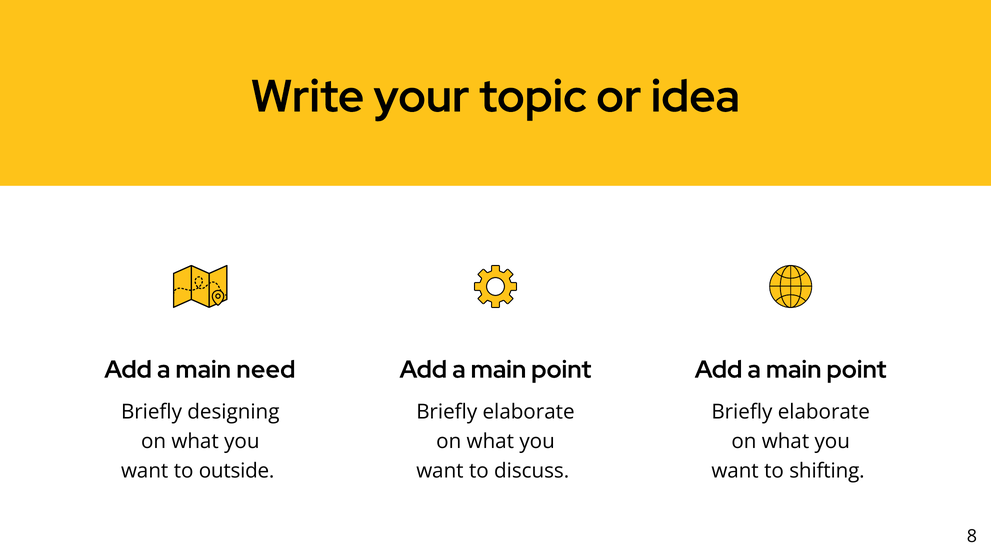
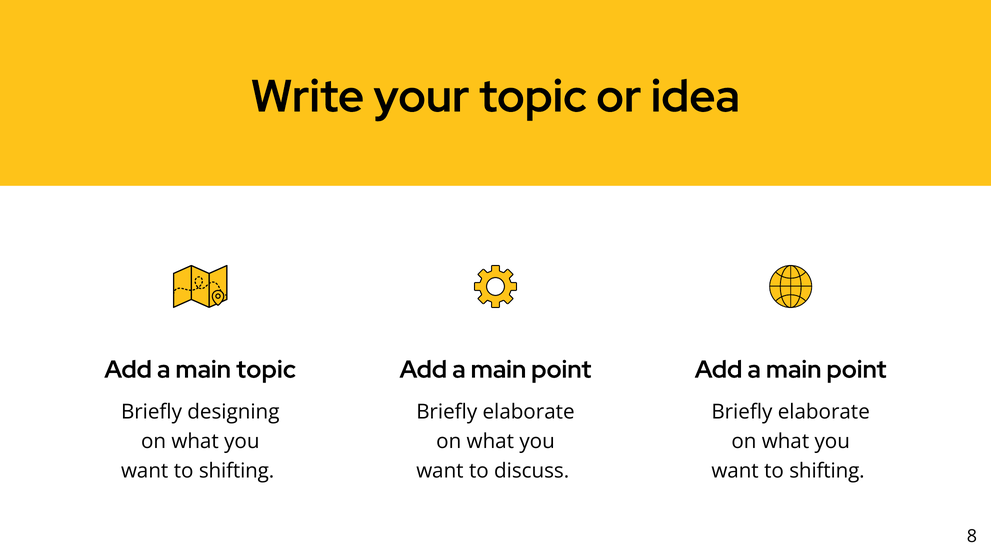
main need: need -> topic
outside at (237, 472): outside -> shifting
